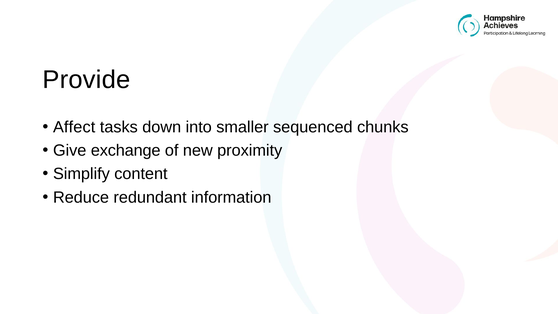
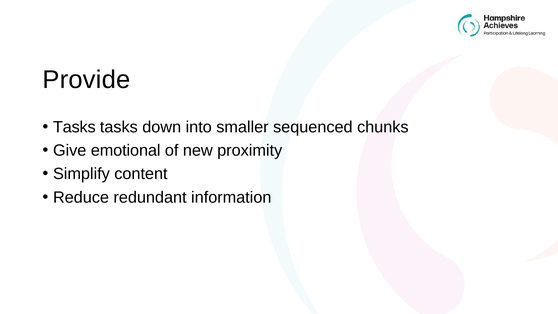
Affect at (74, 127): Affect -> Tasks
exchange: exchange -> emotional
